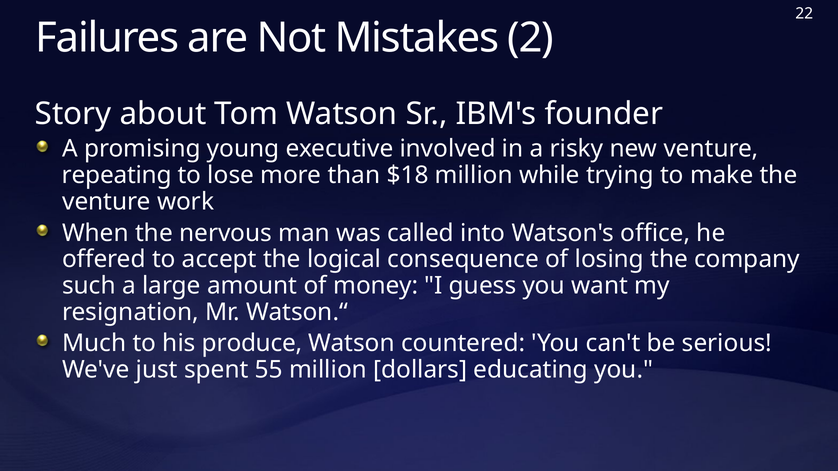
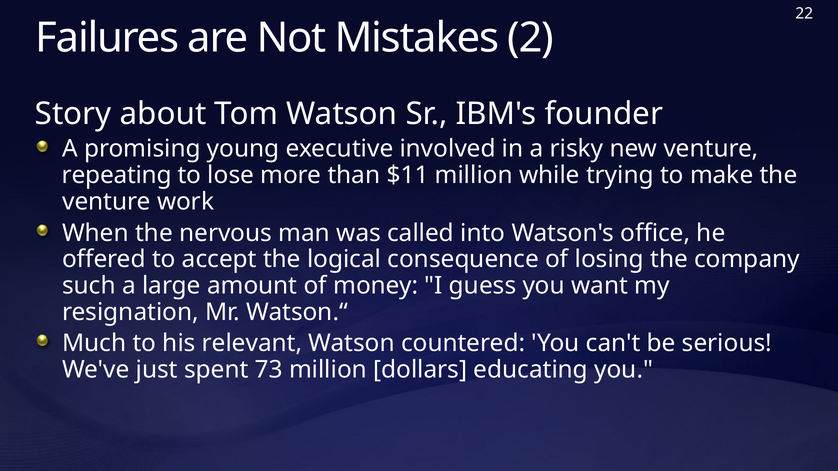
$18: $18 -> $11
produce: produce -> relevant
55: 55 -> 73
